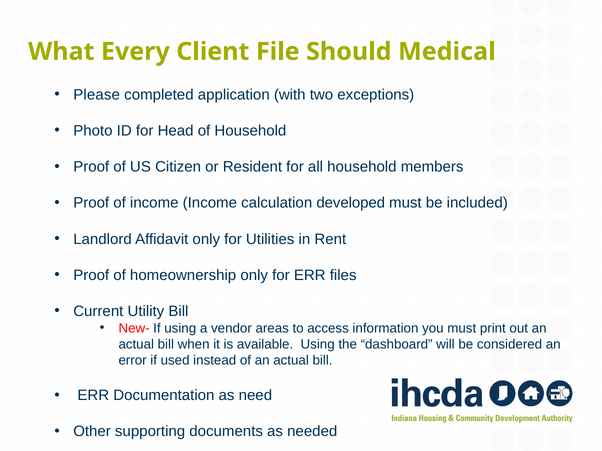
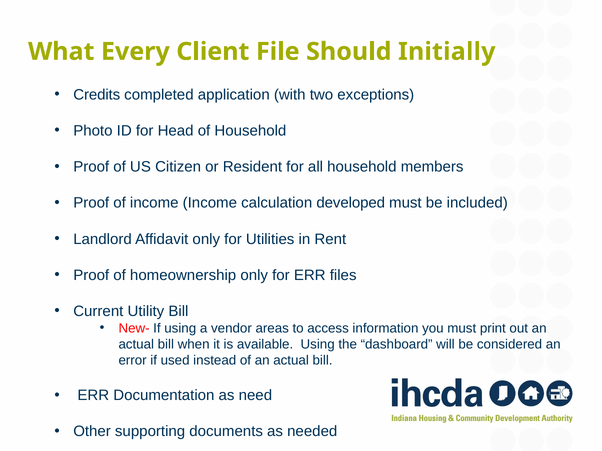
Medical: Medical -> Initially
Please: Please -> Credits
